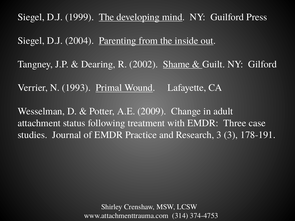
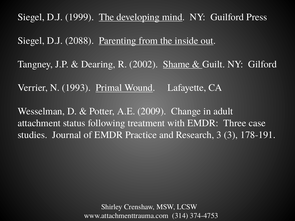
2004: 2004 -> 2088
